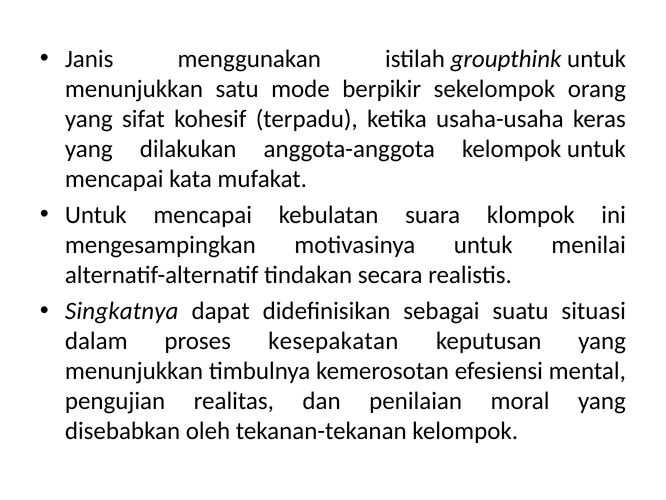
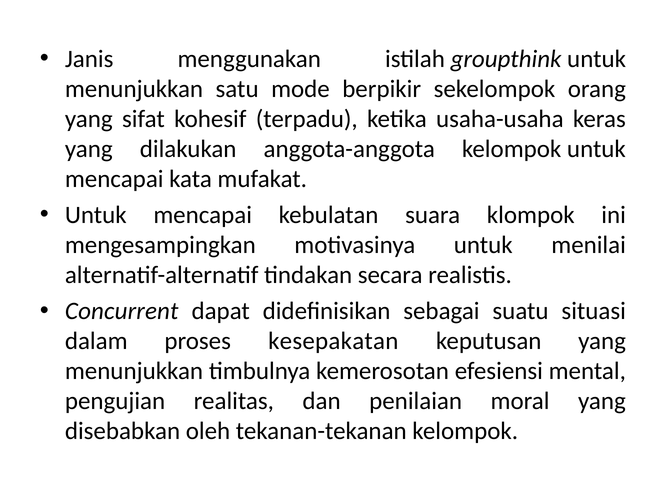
Singkatnya: Singkatnya -> Concurrent
